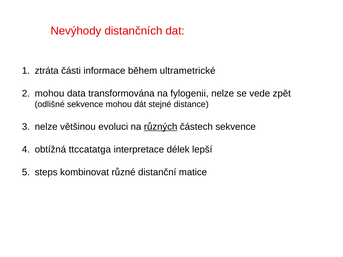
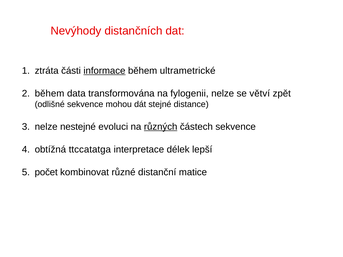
informace underline: none -> present
mohou at (50, 94): mohou -> během
vede: vede -> větví
většinou: většinou -> nestejné
steps: steps -> počet
